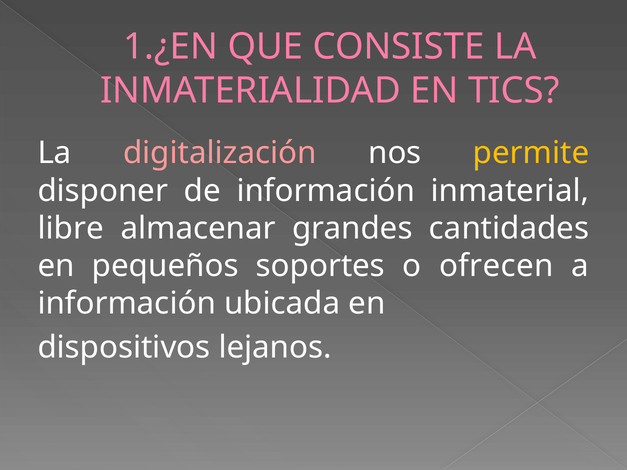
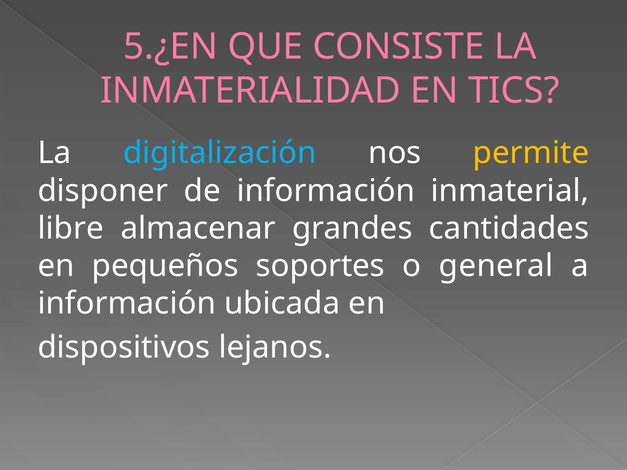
1.¿EN: 1.¿EN -> 5.¿EN
digitalización colour: pink -> light blue
ofrecen: ofrecen -> general
